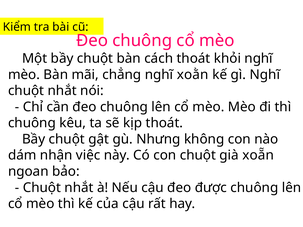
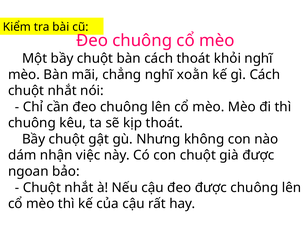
gì Nghĩ: Nghĩ -> Cách
già xoẵn: xoẵn -> được
